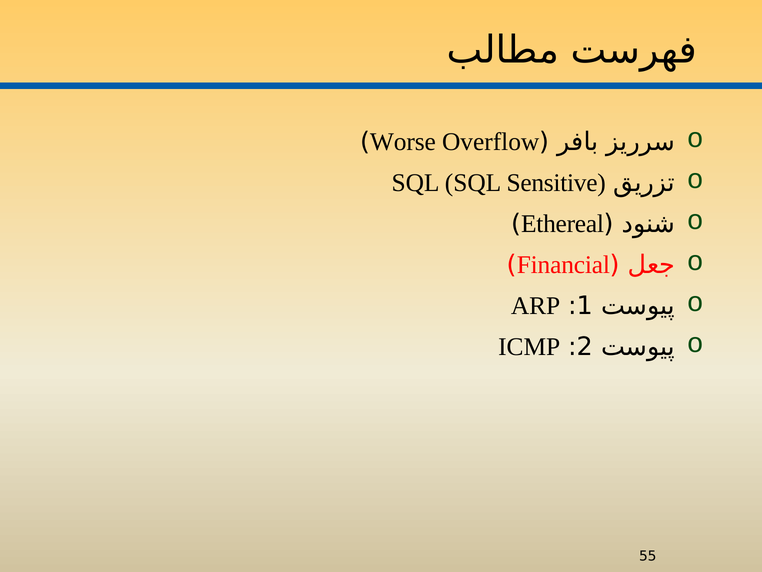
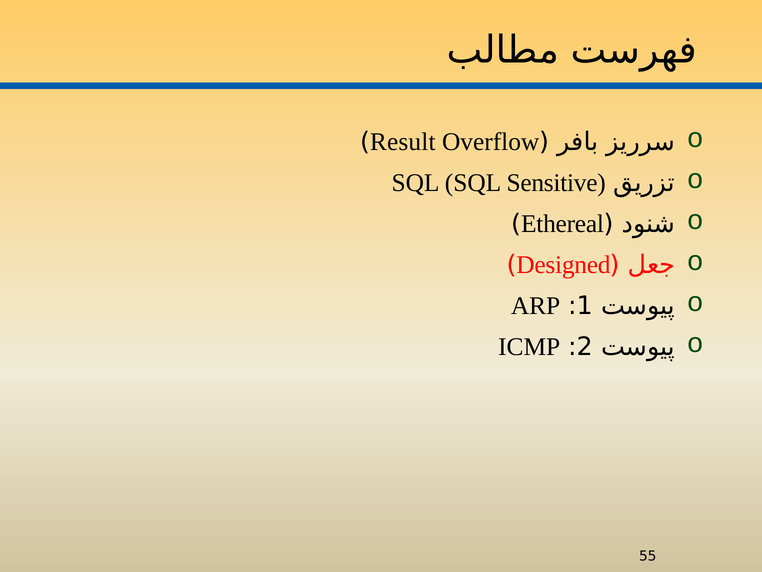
Worse: Worse -> Result
Financial: Financial -> Designed
